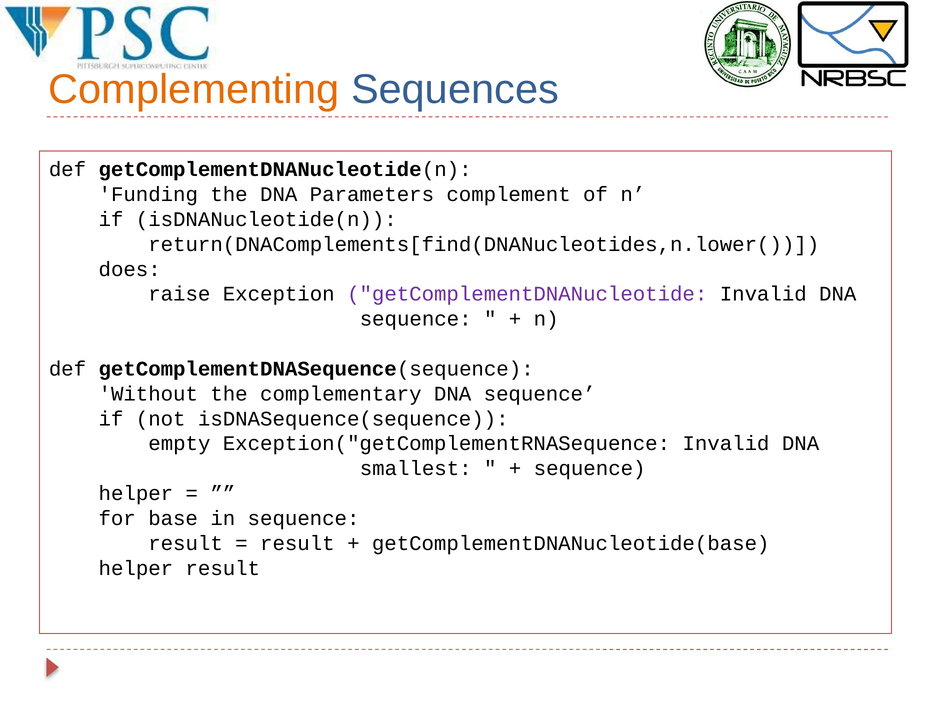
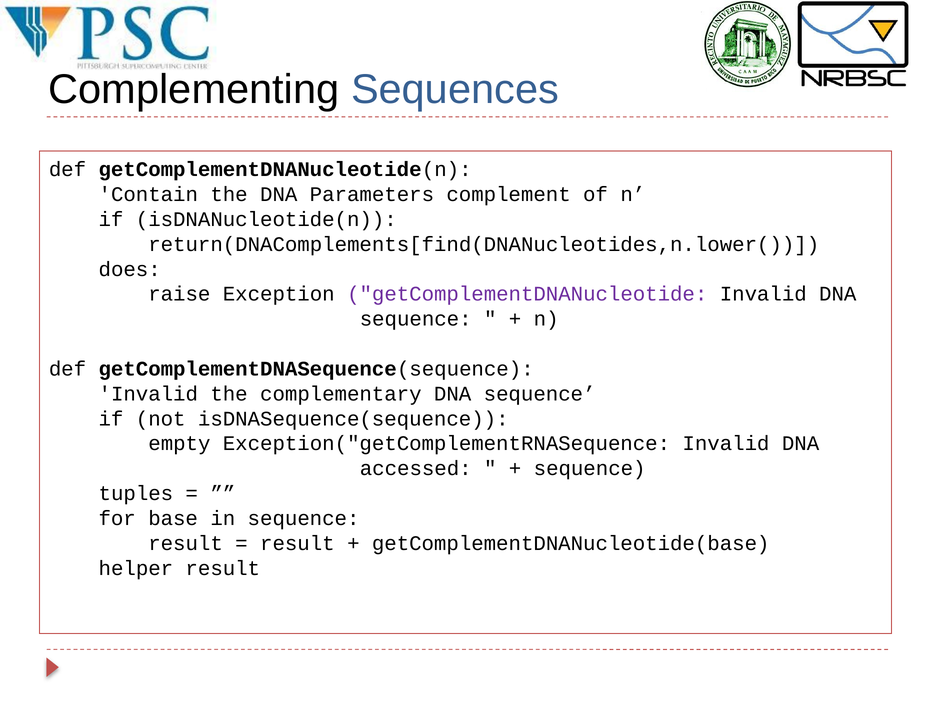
Complementing colour: orange -> black
Funding: Funding -> Contain
Without at (148, 394): Without -> Invalid
smallest: smallest -> accessed
helper at (136, 494): helper -> tuples
